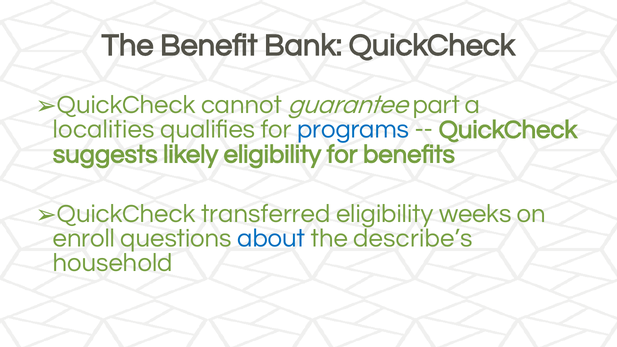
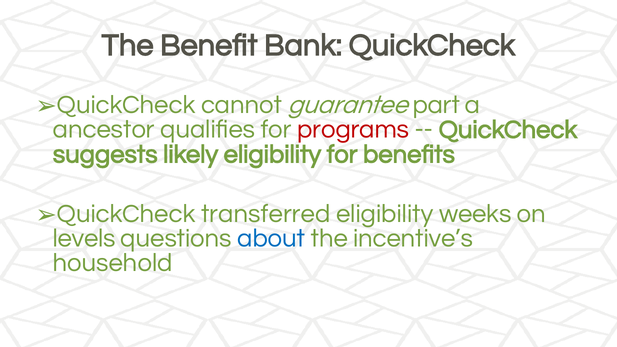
localities: localities -> ancestor
programs colour: blue -> red
enroll: enroll -> levels
describe’s: describe’s -> incentive’s
